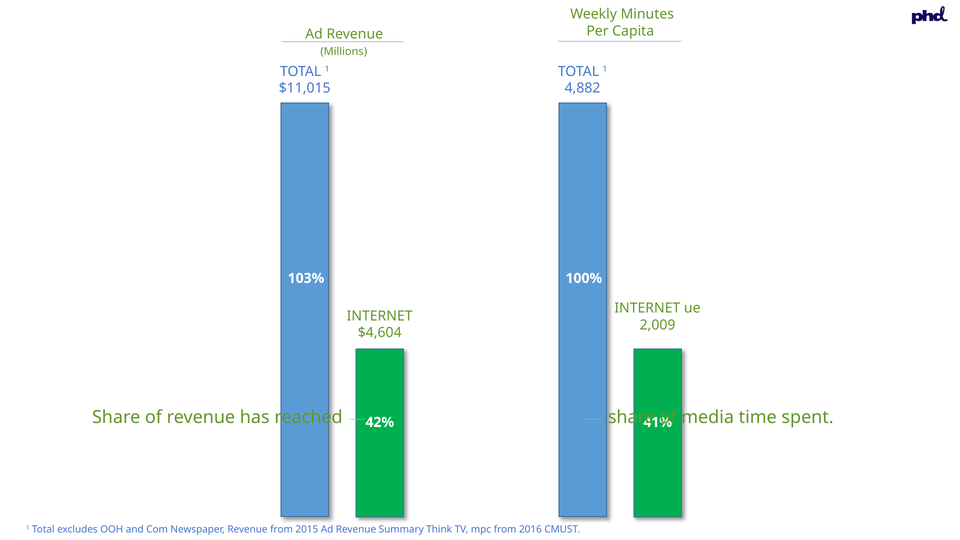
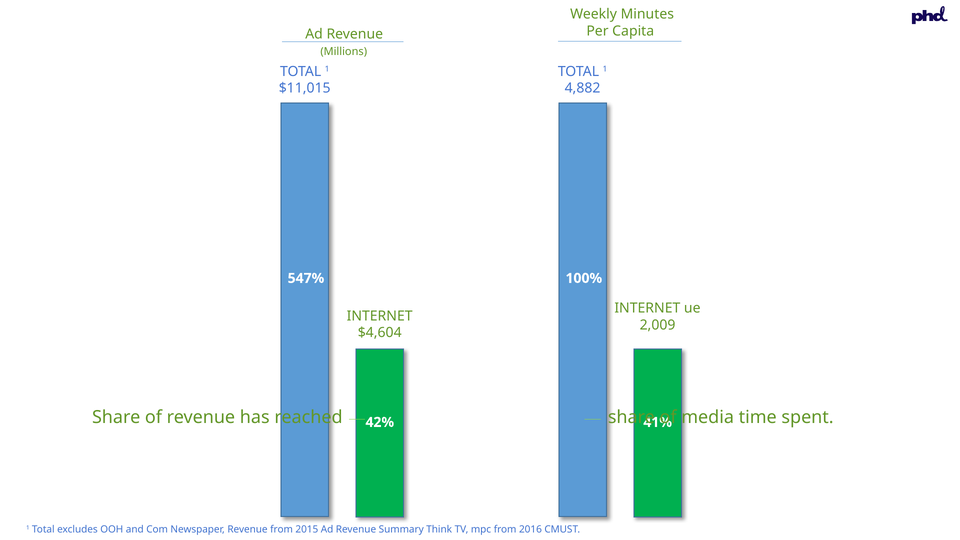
103%: 103% -> 547%
